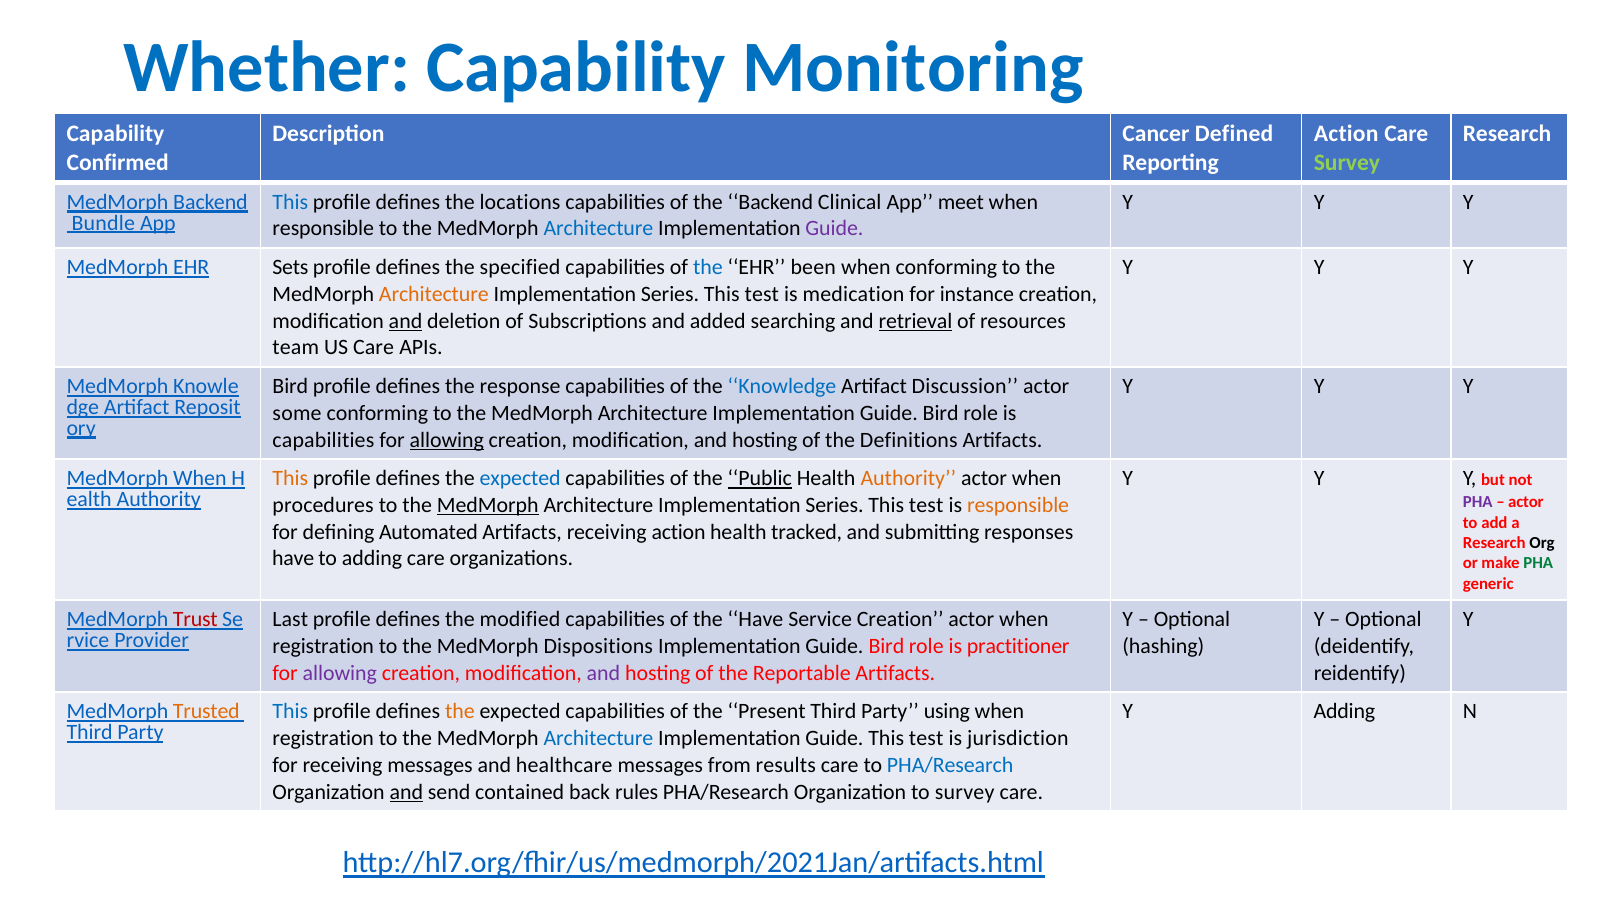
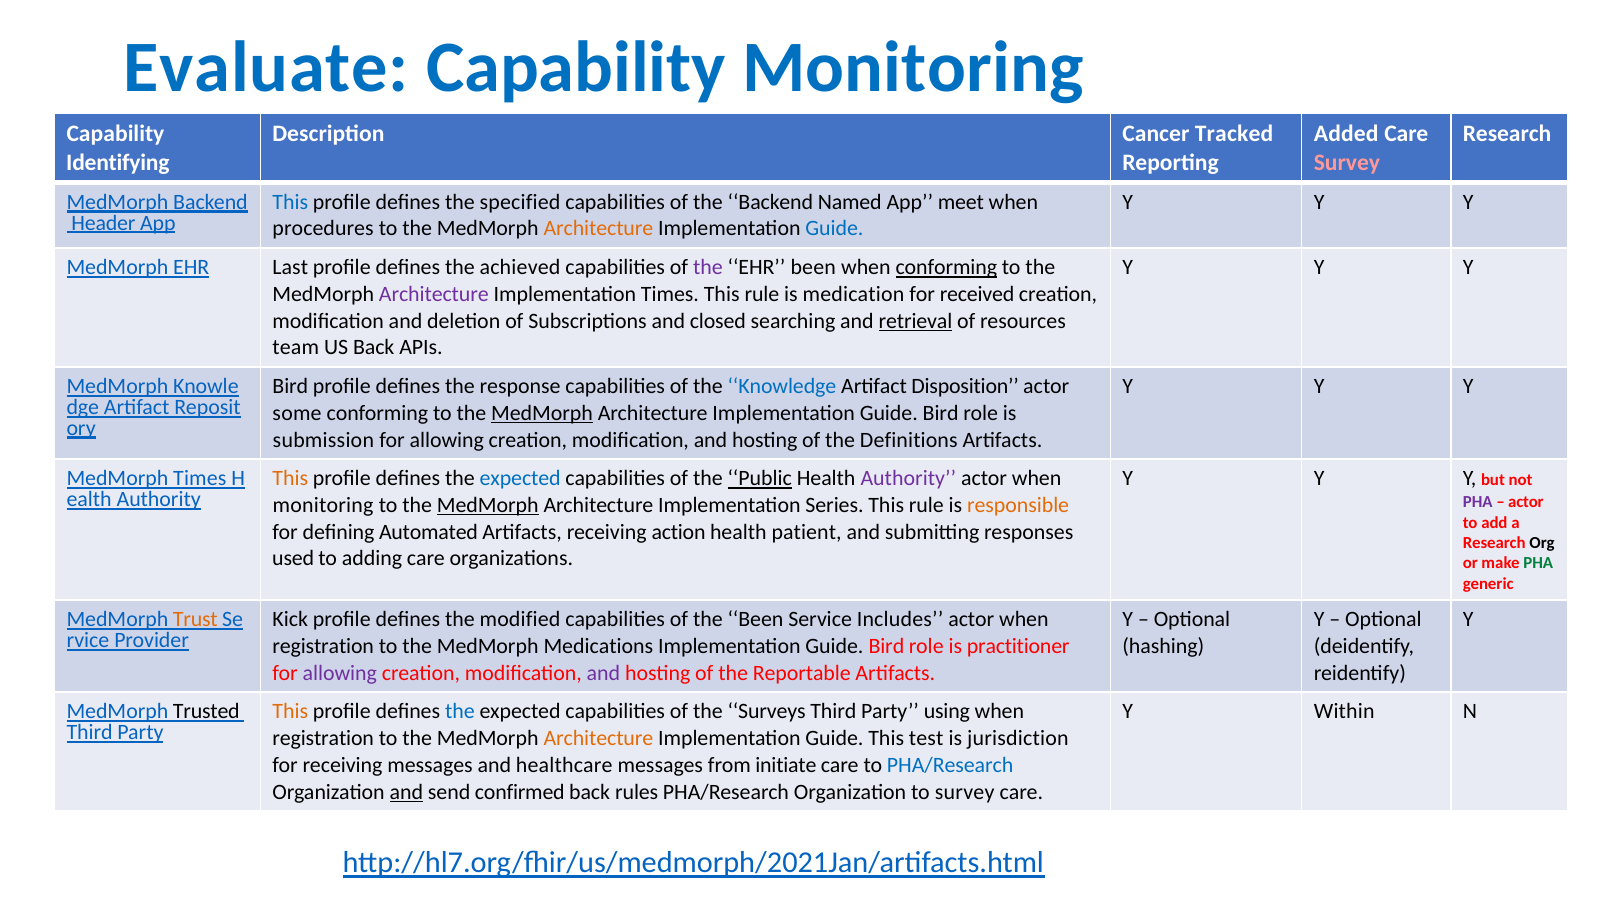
Whether: Whether -> Evaluate
Defined: Defined -> Tracked
Action at (1346, 134): Action -> Added
Confirmed: Confirmed -> Identifying
Survey at (1347, 162) colour: light green -> pink
locations: locations -> specified
Clinical: Clinical -> Named
Bundle: Bundle -> Header
responsible at (323, 229): responsible -> procedures
Architecture at (598, 229) colour: blue -> orange
Guide at (834, 229) colour: purple -> blue
Sets: Sets -> Last
specified: specified -> achieved
the at (708, 268) colour: blue -> purple
conforming at (946, 268) underline: none -> present
Architecture at (434, 294) colour: orange -> purple
Series at (670, 294): Series -> Times
test at (762, 294): test -> rule
instance: instance -> received
and at (406, 321) underline: present -> none
added: added -> closed
US Care: Care -> Back
Discussion: Discussion -> Disposition
MedMorph at (542, 413) underline: none -> present
capabilities at (323, 440): capabilities -> submission
allowing at (447, 440) underline: present -> none
MedMorph When: When -> Times
Authority at (908, 479) colour: orange -> purple
procedures at (323, 506): procedures -> monitoring
test at (926, 506): test -> rule
tracked: tracked -> patient
have at (293, 559): have -> used
Trust colour: red -> orange
Last: Last -> Kick
the Have: Have -> Been
Service Creation: Creation -> Includes
Dispositions: Dispositions -> Medications
Trusted colour: orange -> black
This at (290, 712) colour: blue -> orange
the at (460, 712) colour: orange -> blue
Present: Present -> Surveys
Y Adding: Adding -> Within
Architecture at (598, 739) colour: blue -> orange
results: results -> initiate
contained: contained -> confirmed
